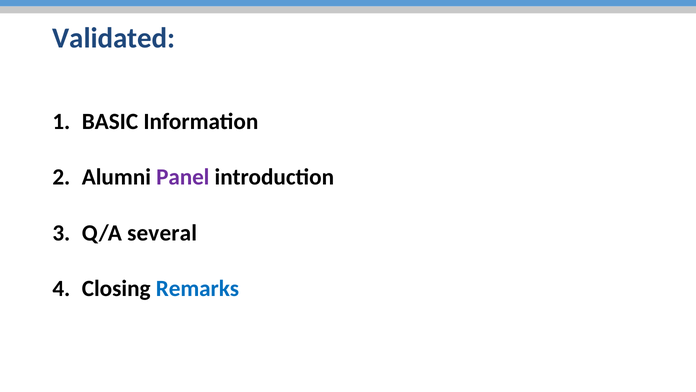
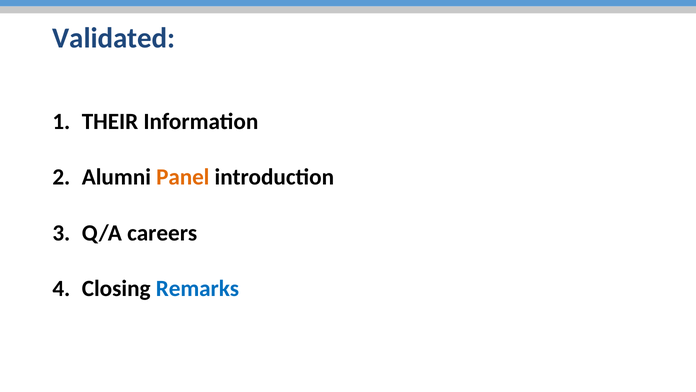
BASIC: BASIC -> THEIR
Panel colour: purple -> orange
several: several -> careers
